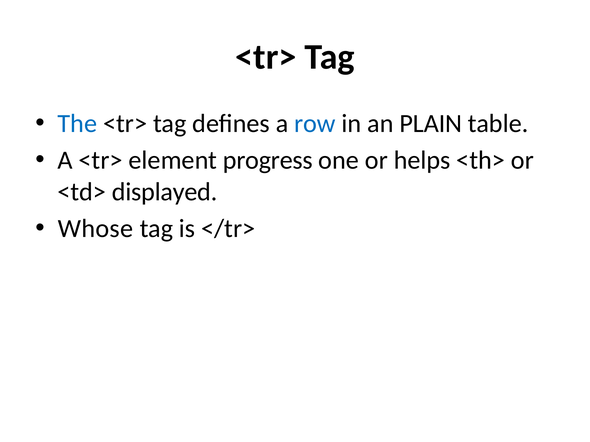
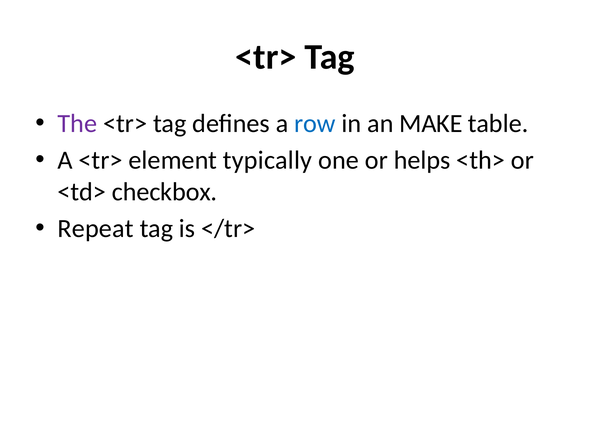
The colour: blue -> purple
PLAIN: PLAIN -> MAKE
progress: progress -> typically
displayed: displayed -> checkbox
Whose: Whose -> Repeat
